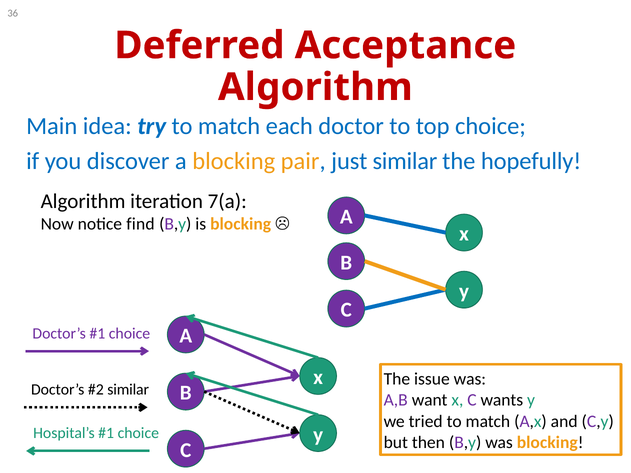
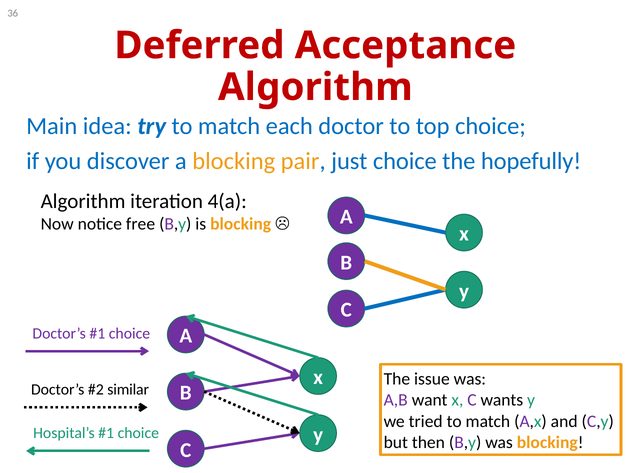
just similar: similar -> choice
7(a: 7(a -> 4(a
find: find -> free
